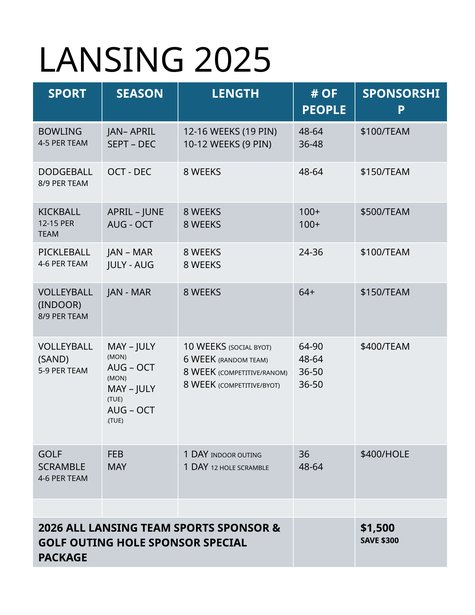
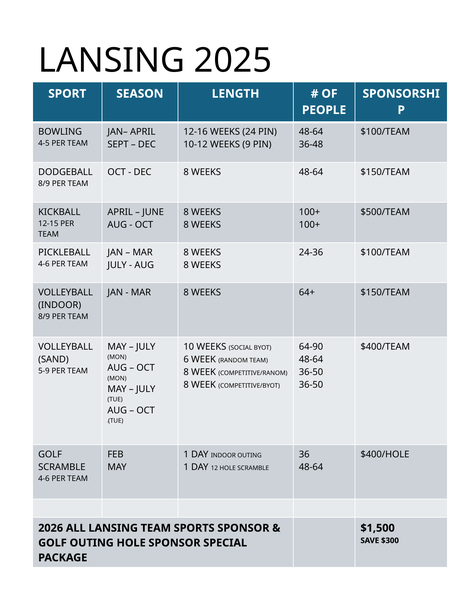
19: 19 -> 24
